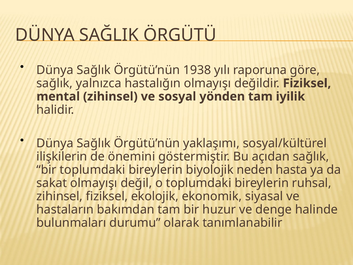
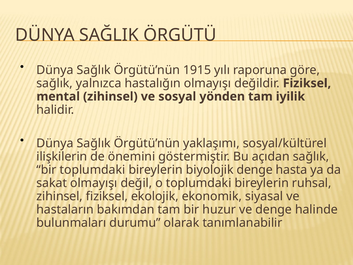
1938: 1938 -> 1915
biyolojik neden: neden -> denge
